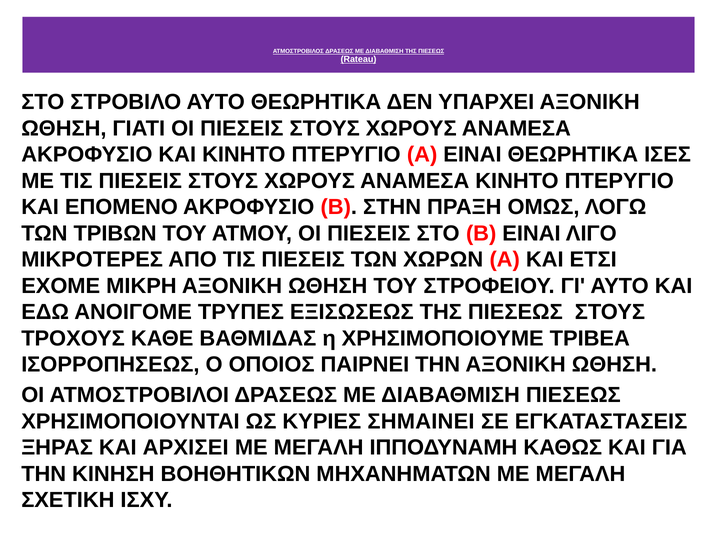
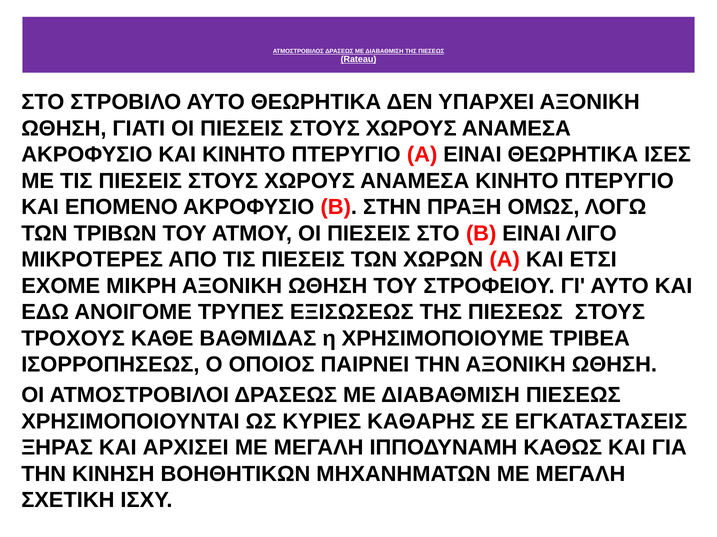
ΣΗΜΑΙΝΕΙ: ΣΗΜΑΙΝΕΙ -> ΚΑΘΑΡΗΣ
